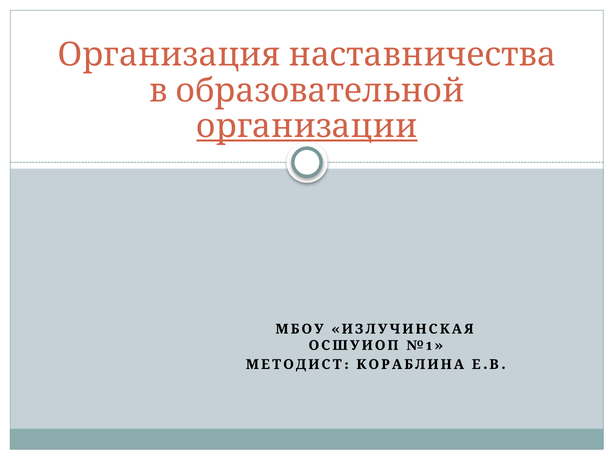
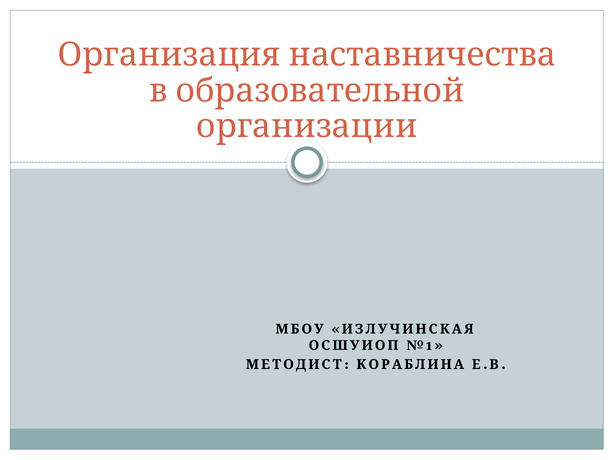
организации underline: present -> none
